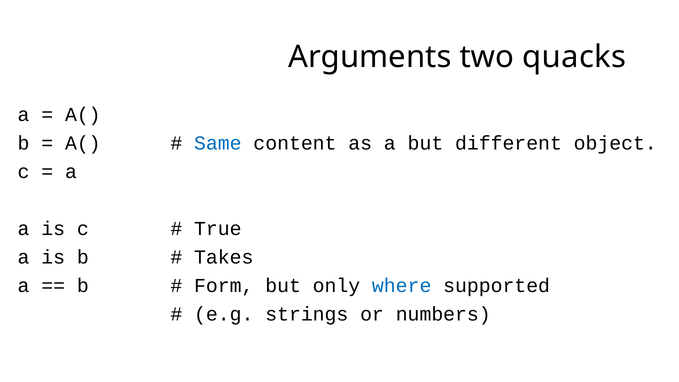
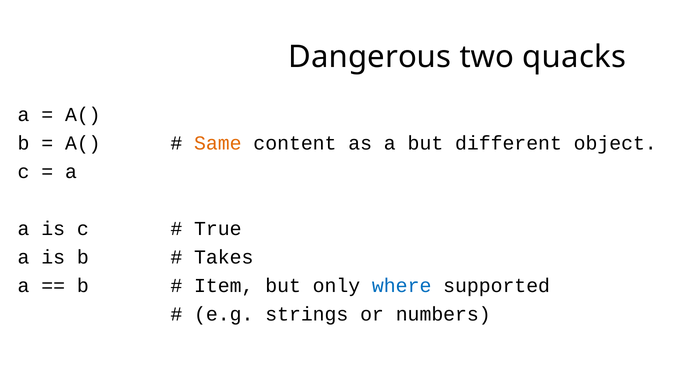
Arguments: Arguments -> Dangerous
Same colour: blue -> orange
Form: Form -> Item
